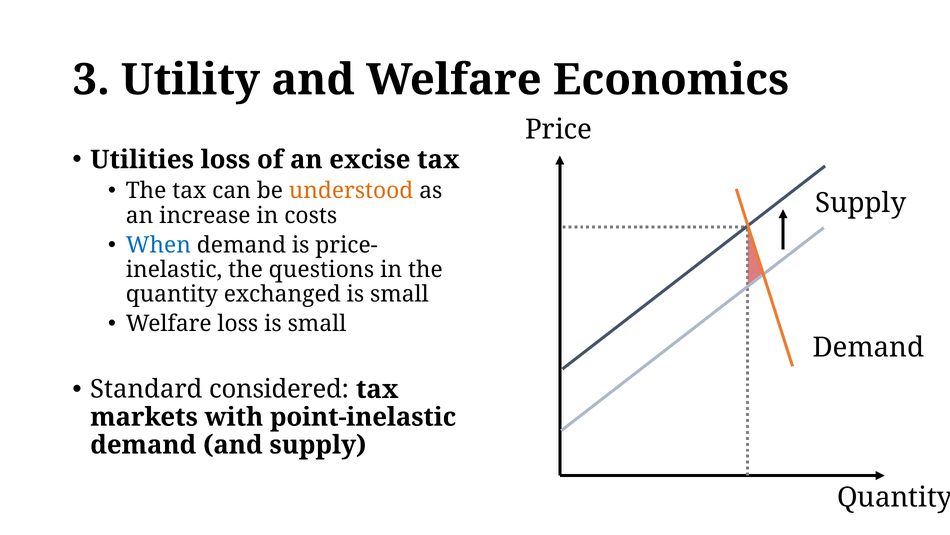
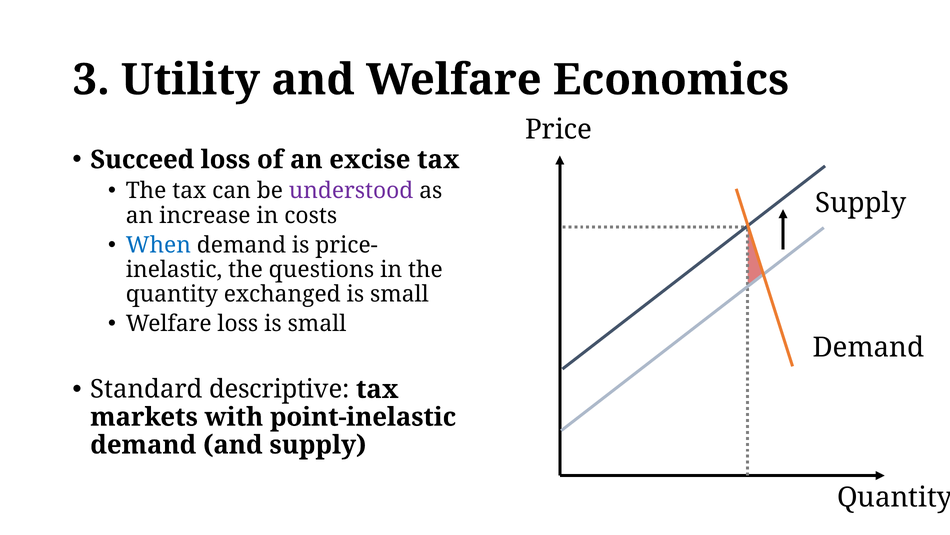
Utilities: Utilities -> Succeed
understood colour: orange -> purple
considered: considered -> descriptive
